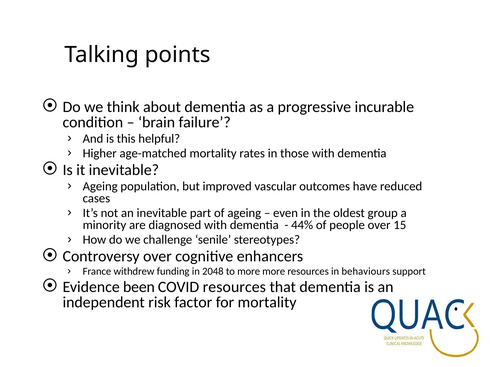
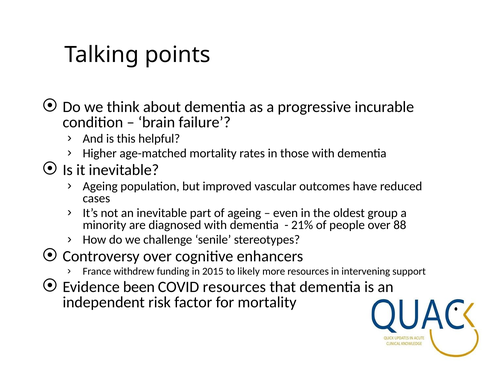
44%: 44% -> 21%
15: 15 -> 88
2048: 2048 -> 2015
to more: more -> likely
behaviours: behaviours -> intervening
